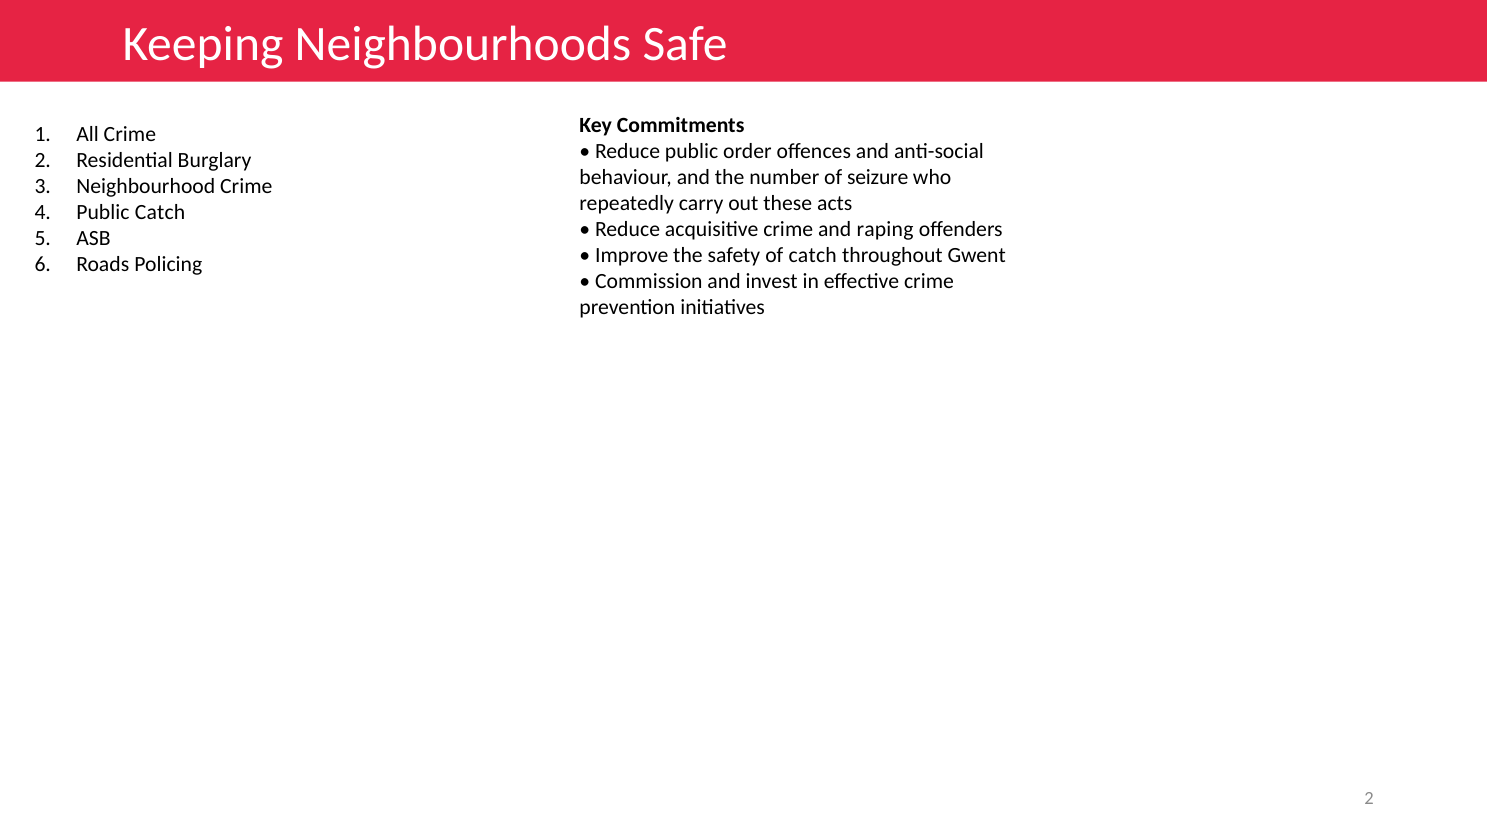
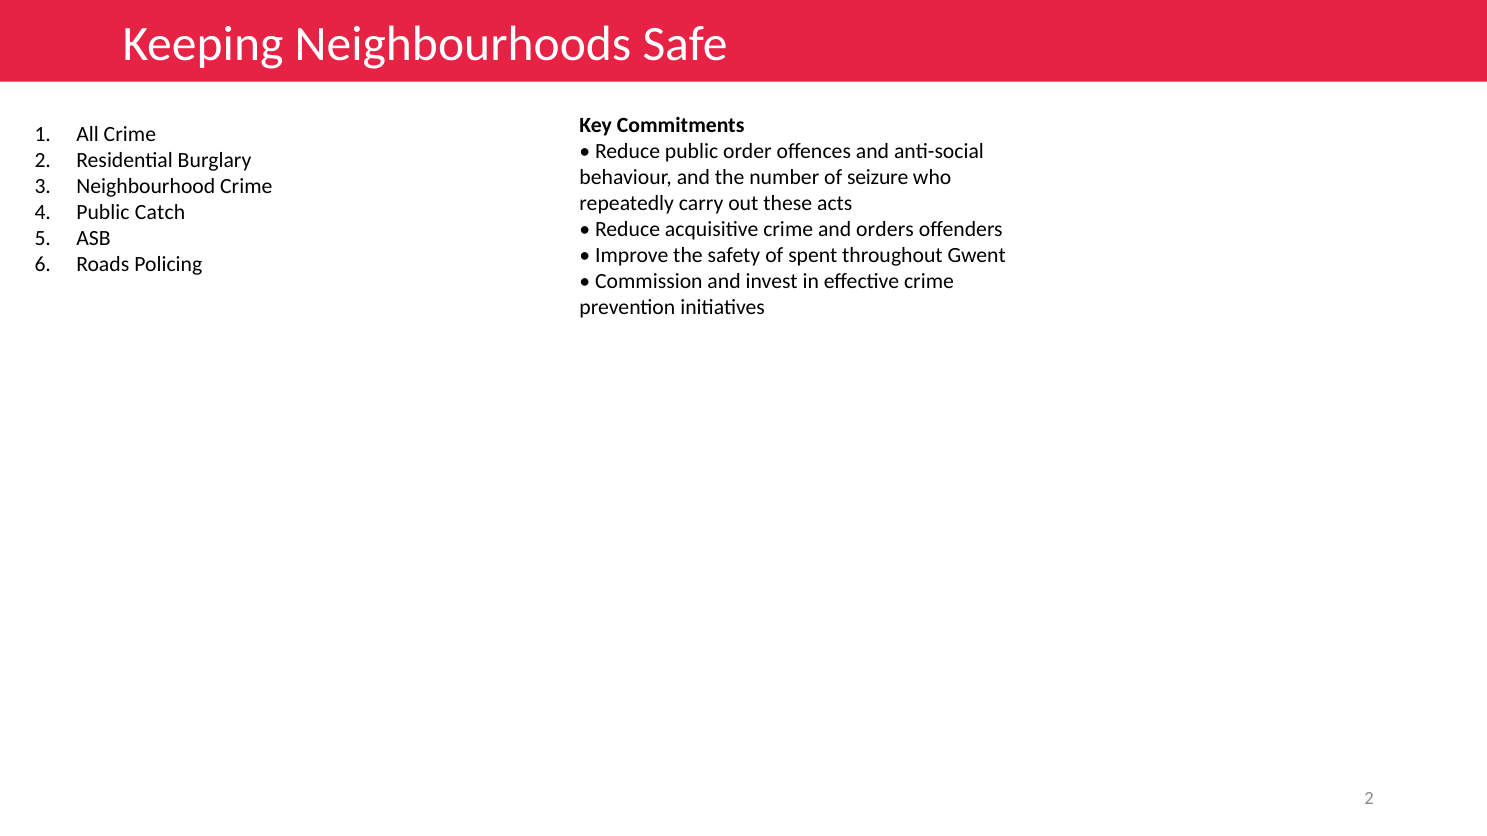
raping: raping -> orders
of catch: catch -> spent
